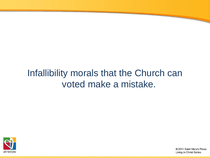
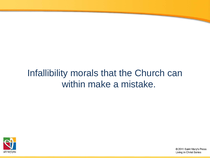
voted: voted -> within
